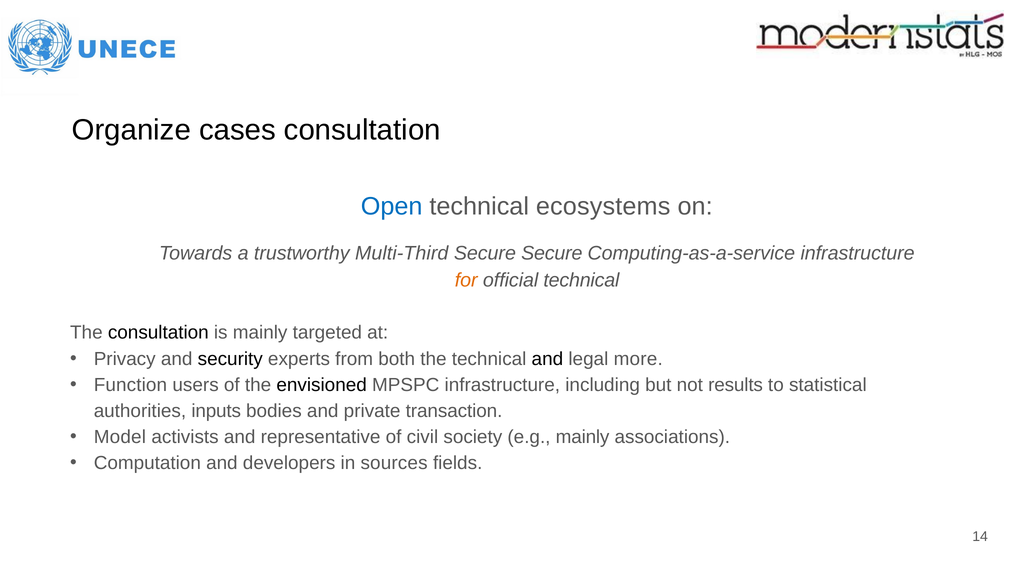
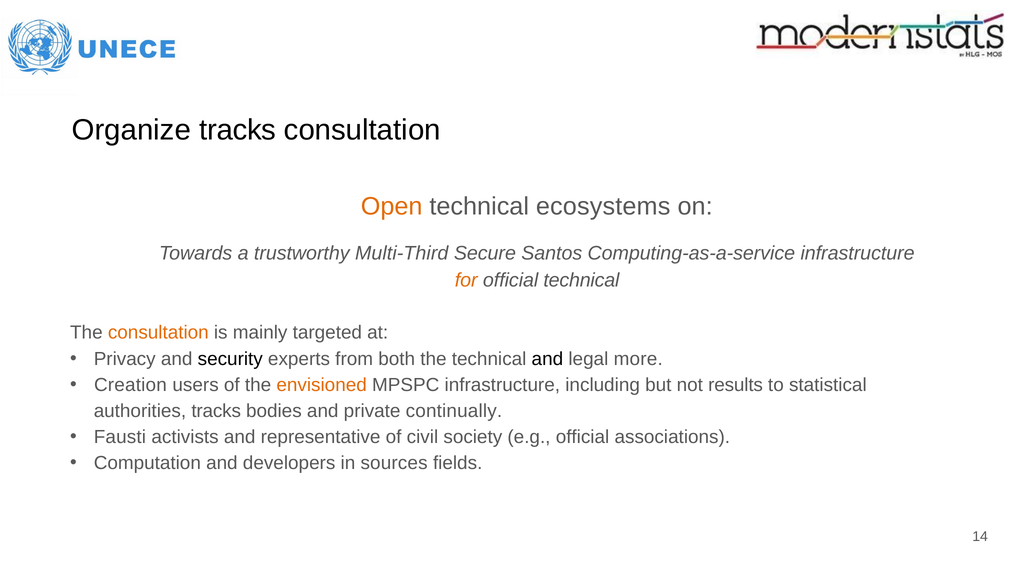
Organize cases: cases -> tracks
Open colour: blue -> orange
Secure Secure: Secure -> Santos
consultation at (158, 333) colour: black -> orange
Function: Function -> Creation
envisioned colour: black -> orange
authorities inputs: inputs -> tracks
transaction: transaction -> continually
Model: Model -> Fausti
e.g mainly: mainly -> official
